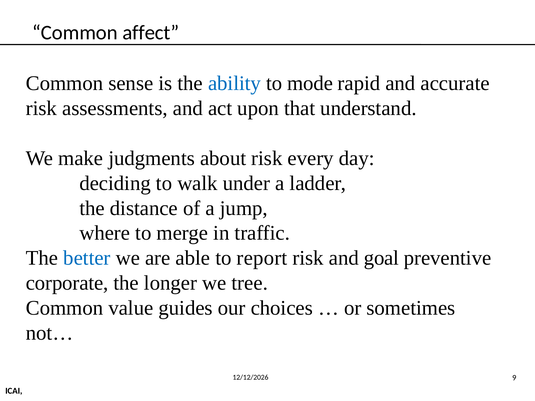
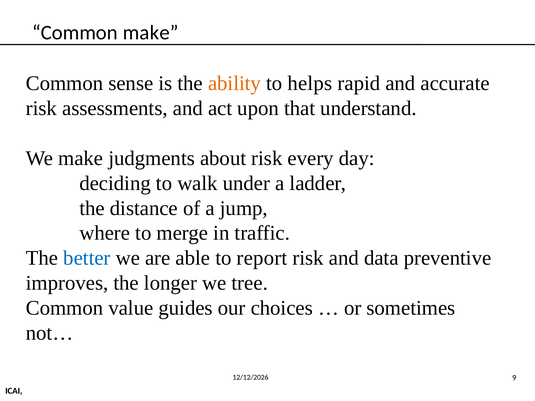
Common affect: affect -> make
ability colour: blue -> orange
mode: mode -> helps
goal: goal -> data
corporate: corporate -> improves
